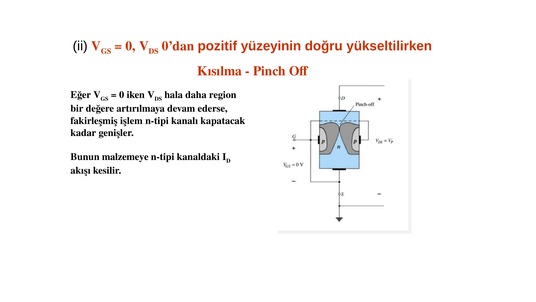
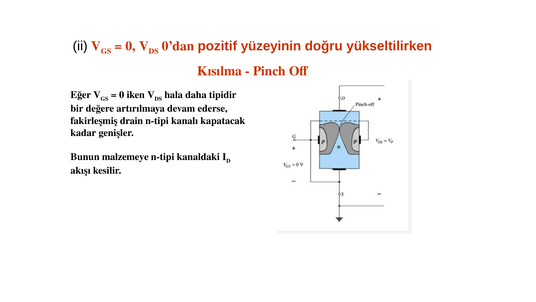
region: region -> tipidir
işlem: işlem -> drain
